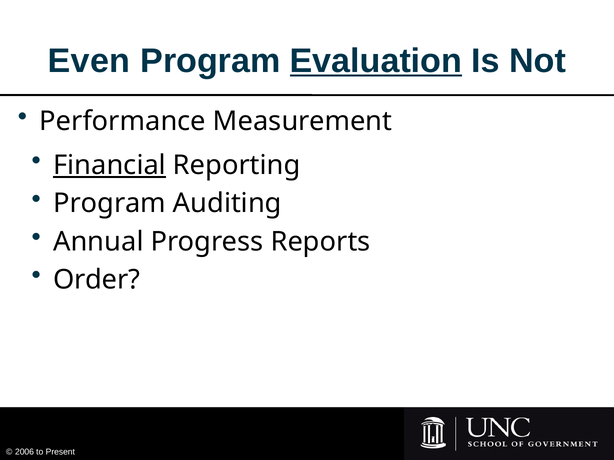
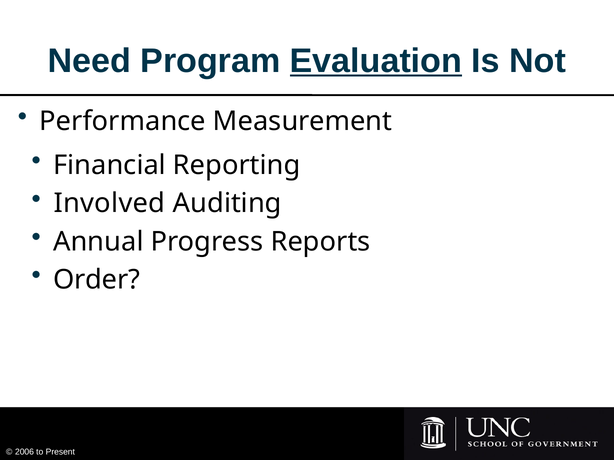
Even: Even -> Need
Financial underline: present -> none
Program at (110, 204): Program -> Involved
